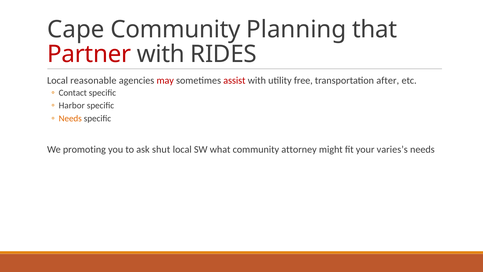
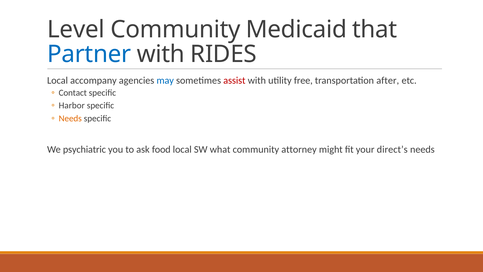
Cape: Cape -> Level
Planning: Planning -> Medicaid
Partner colour: red -> blue
reasonable: reasonable -> accompany
may colour: red -> blue
promoting: promoting -> psychiatric
shut: shut -> food
varies’s: varies’s -> direct’s
